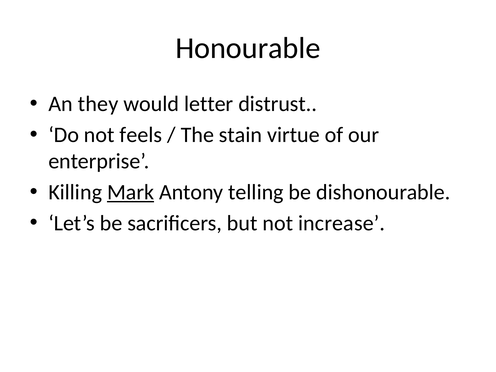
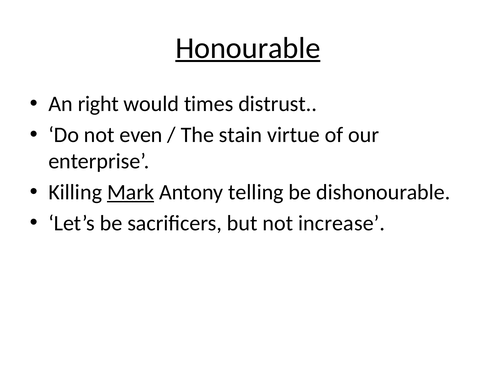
Honourable underline: none -> present
they: they -> right
letter: letter -> times
feels: feels -> even
